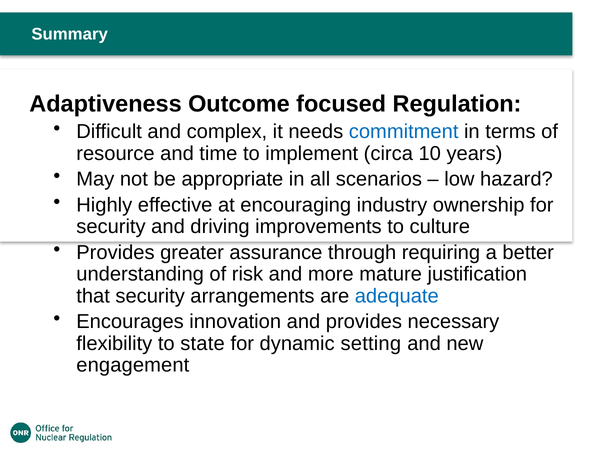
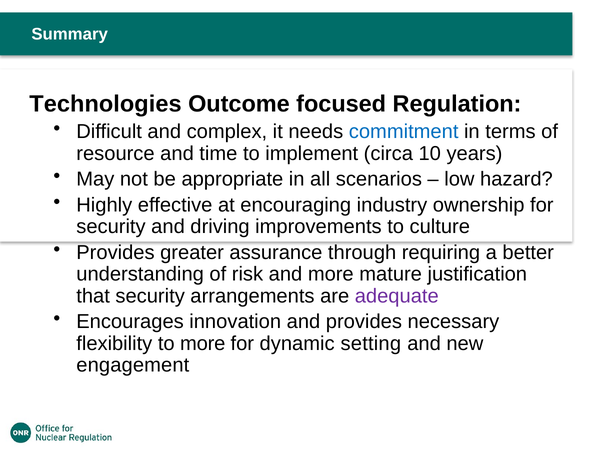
Adaptiveness: Adaptiveness -> Technologies
adequate colour: blue -> purple
to state: state -> more
